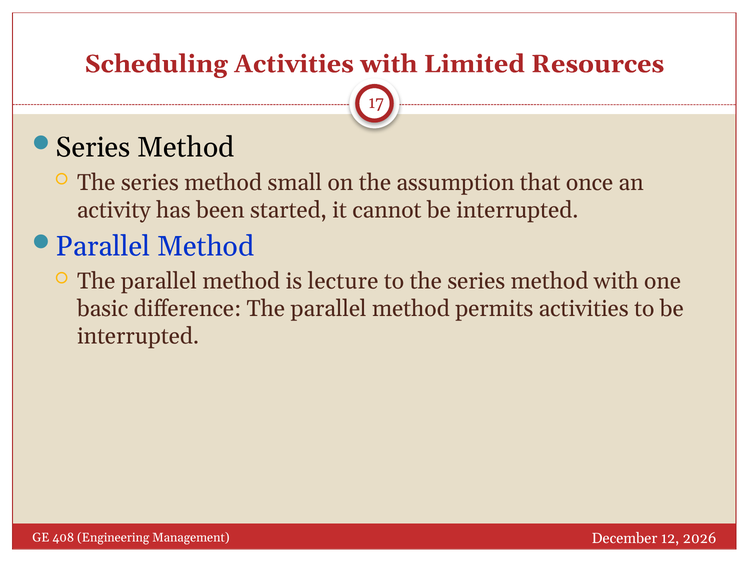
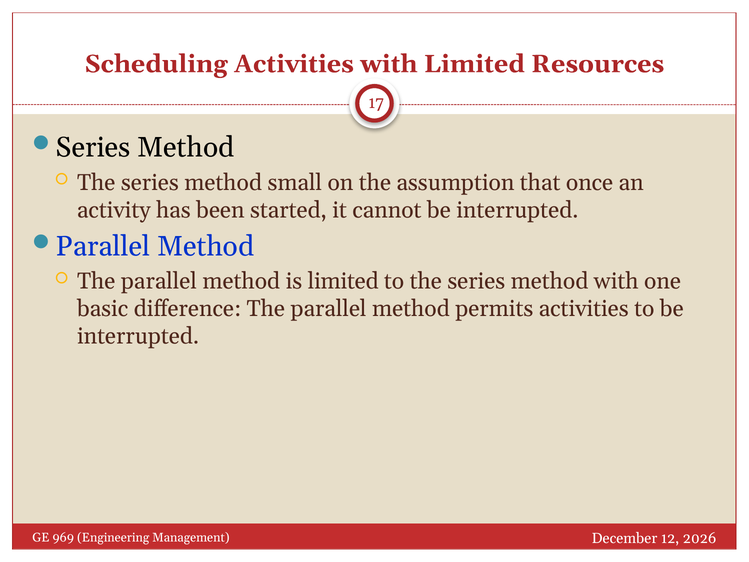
is lecture: lecture -> limited
408: 408 -> 969
